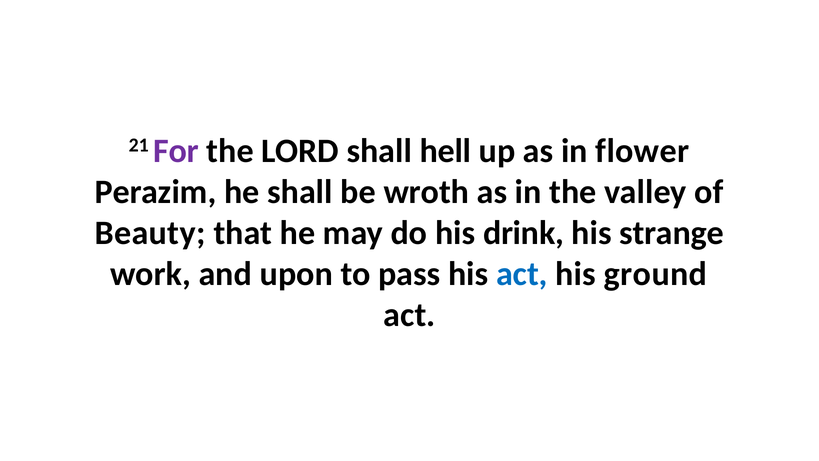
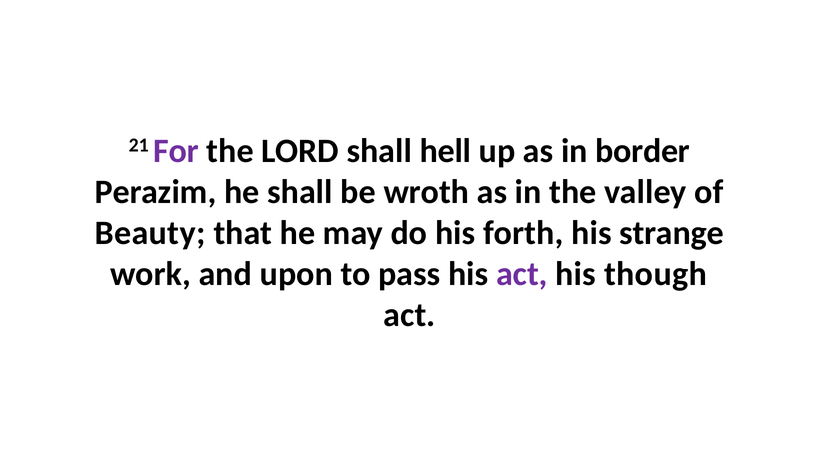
flower: flower -> border
drink: drink -> forth
act at (522, 274) colour: blue -> purple
ground: ground -> though
